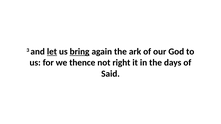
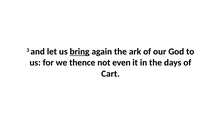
let underline: present -> none
right: right -> even
Said: Said -> Cart
